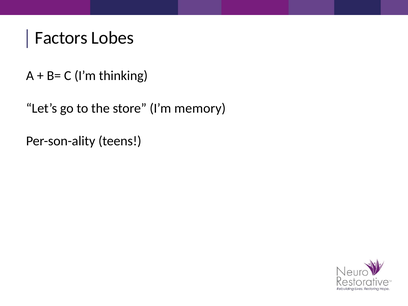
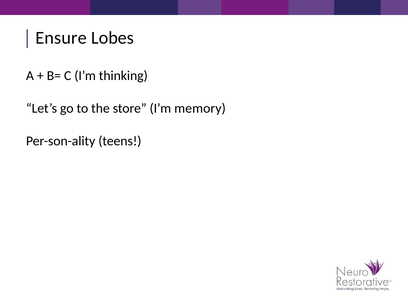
Factors: Factors -> Ensure
